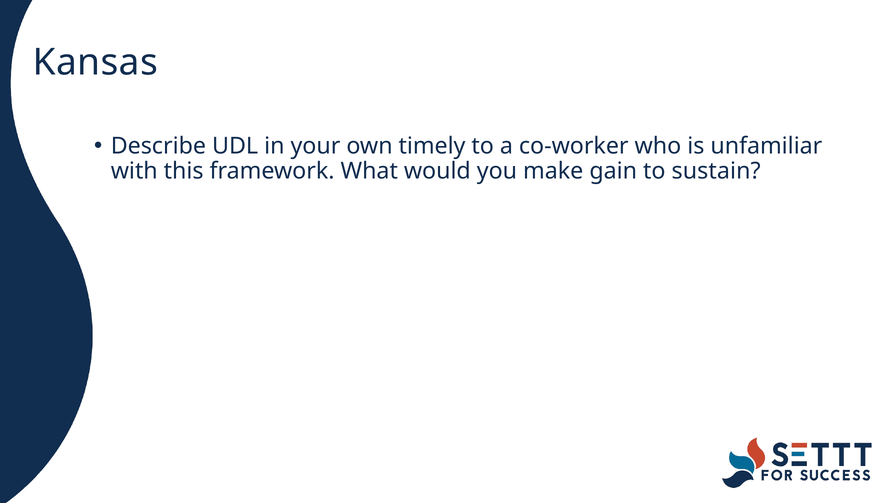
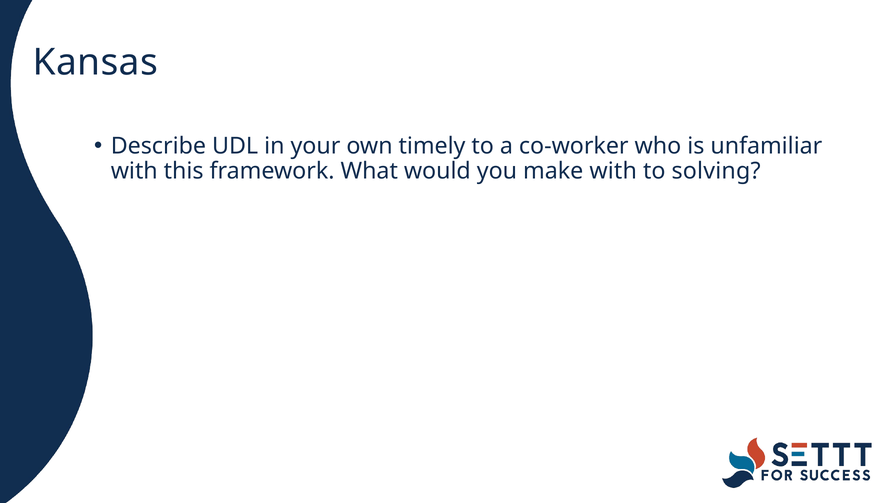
make gain: gain -> with
sustain: sustain -> solving
